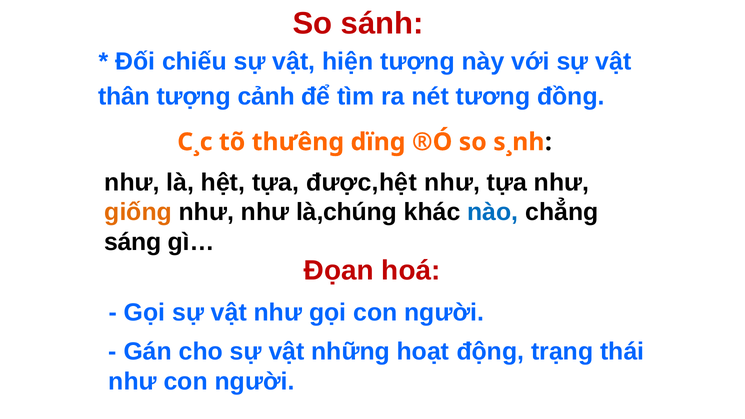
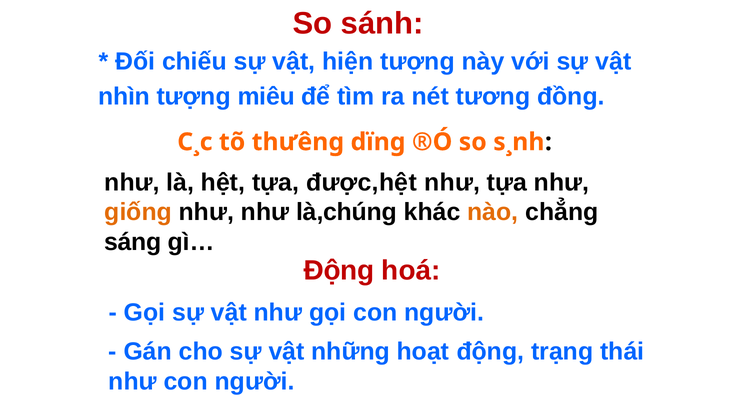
thân: thân -> nhìn
cảnh: cảnh -> miêu
nào colour: blue -> orange
Đọan at (339, 271): Đọan -> Động
